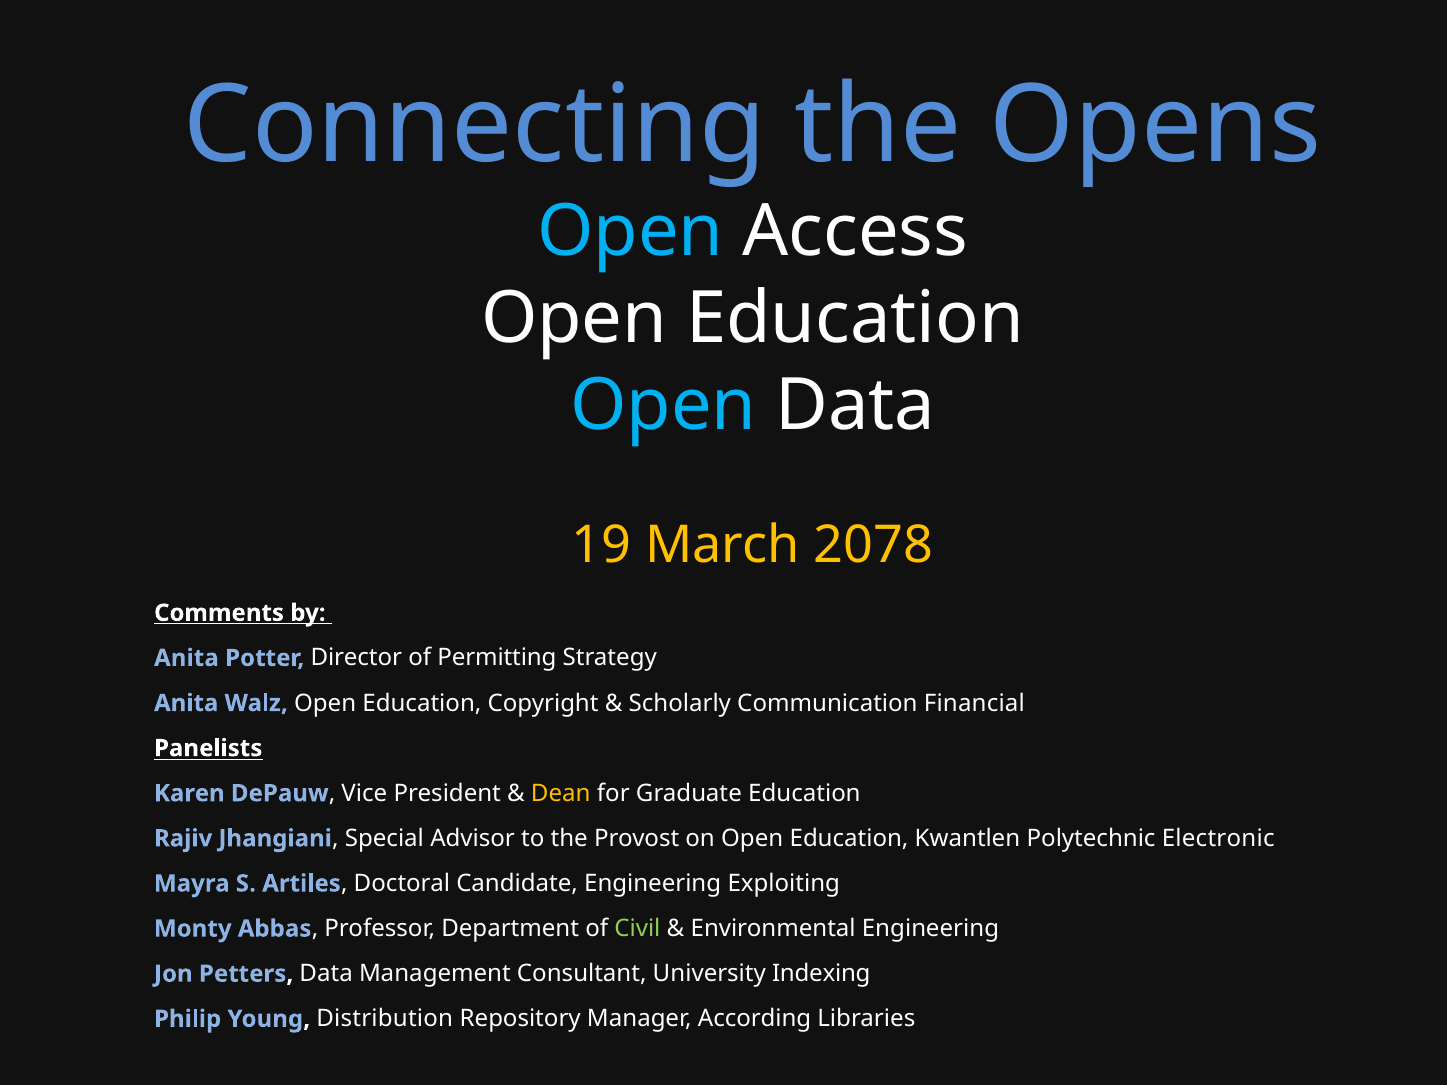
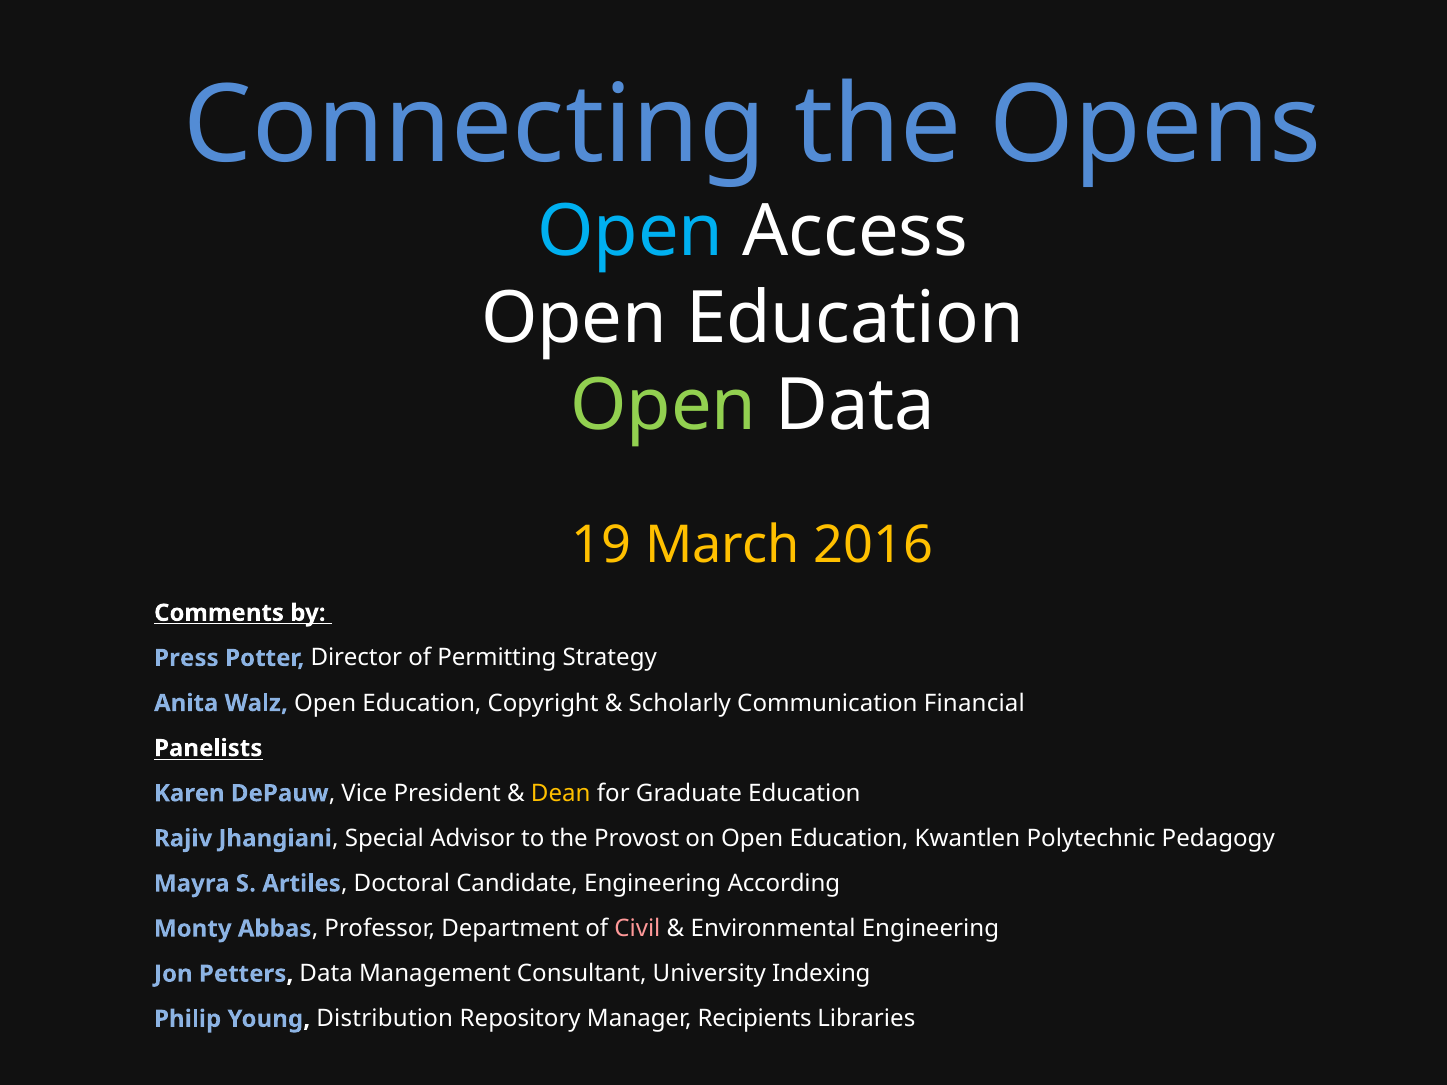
Open at (663, 406) colour: light blue -> light green
2078: 2078 -> 2016
Anita at (186, 658): Anita -> Press
Electronic: Electronic -> Pedagogy
Exploiting: Exploiting -> According
Civil colour: light green -> pink
According: According -> Recipients
